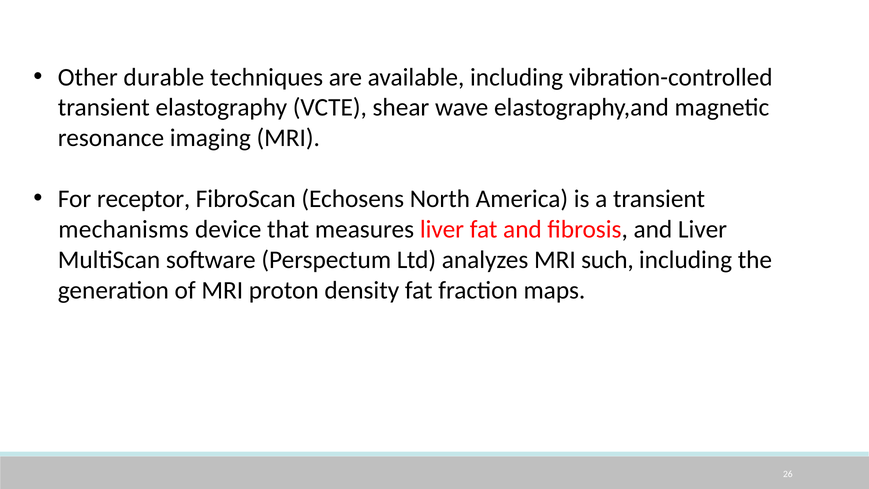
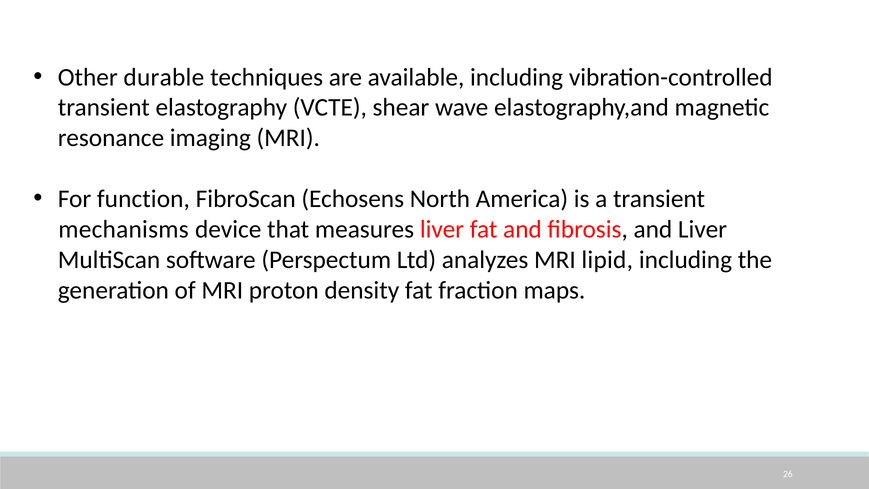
receptor: receptor -> function
such: such -> lipid
